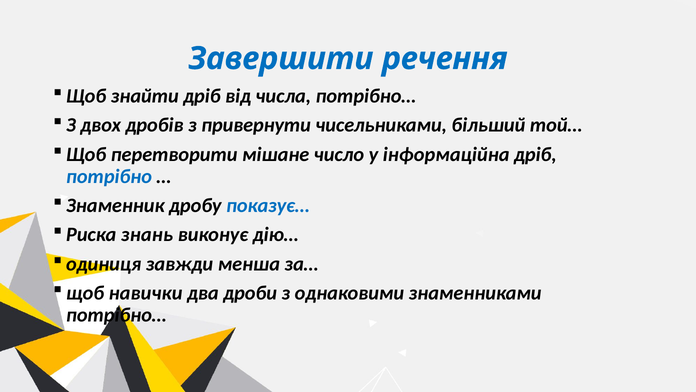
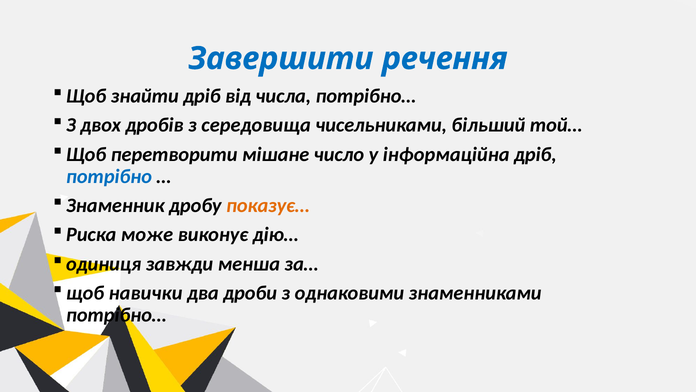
привернути: привернути -> середовища
показує… colour: blue -> orange
знань: знань -> може
